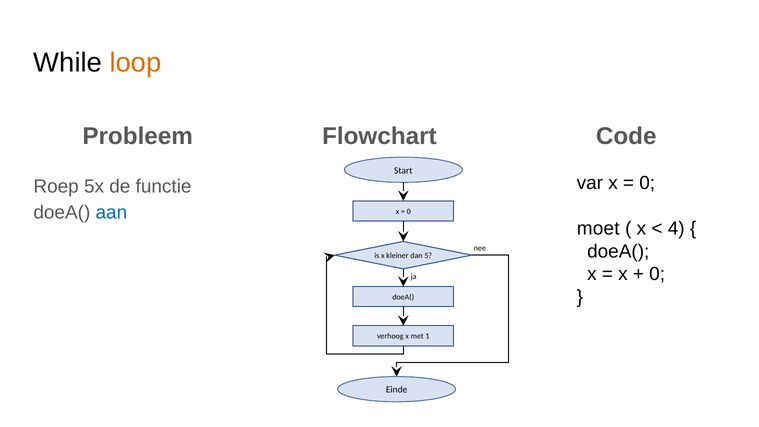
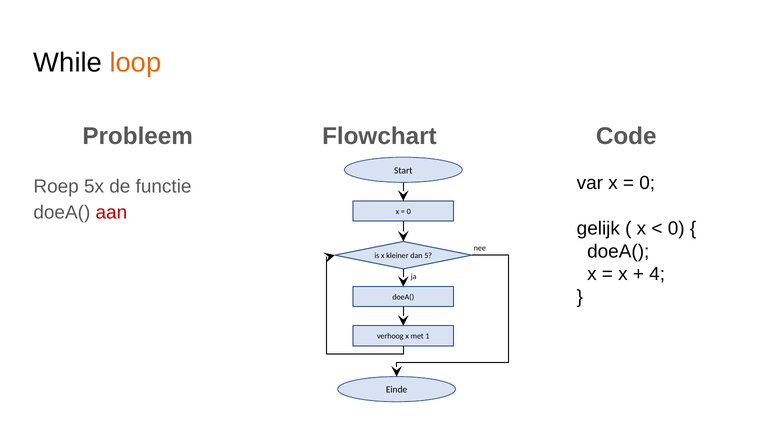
aan colour: blue -> red
moet: moet -> gelijk
4 at (676, 229): 4 -> 0
0 at (657, 274): 0 -> 4
